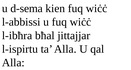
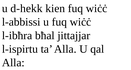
d-sema: d-sema -> d-hekk
